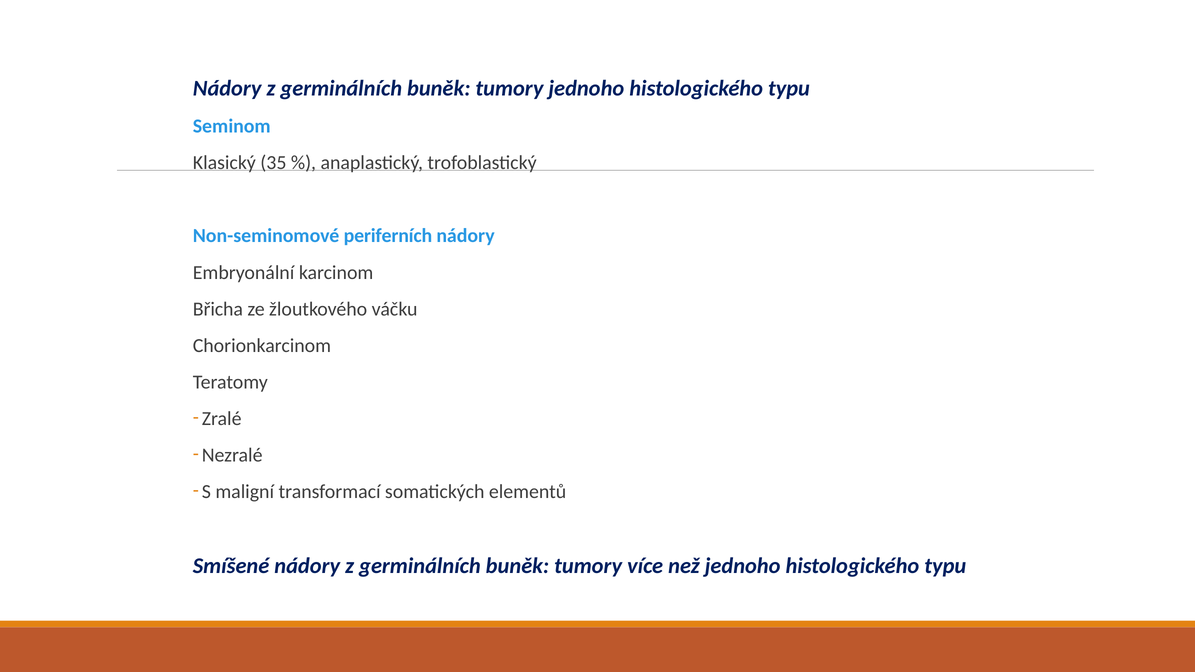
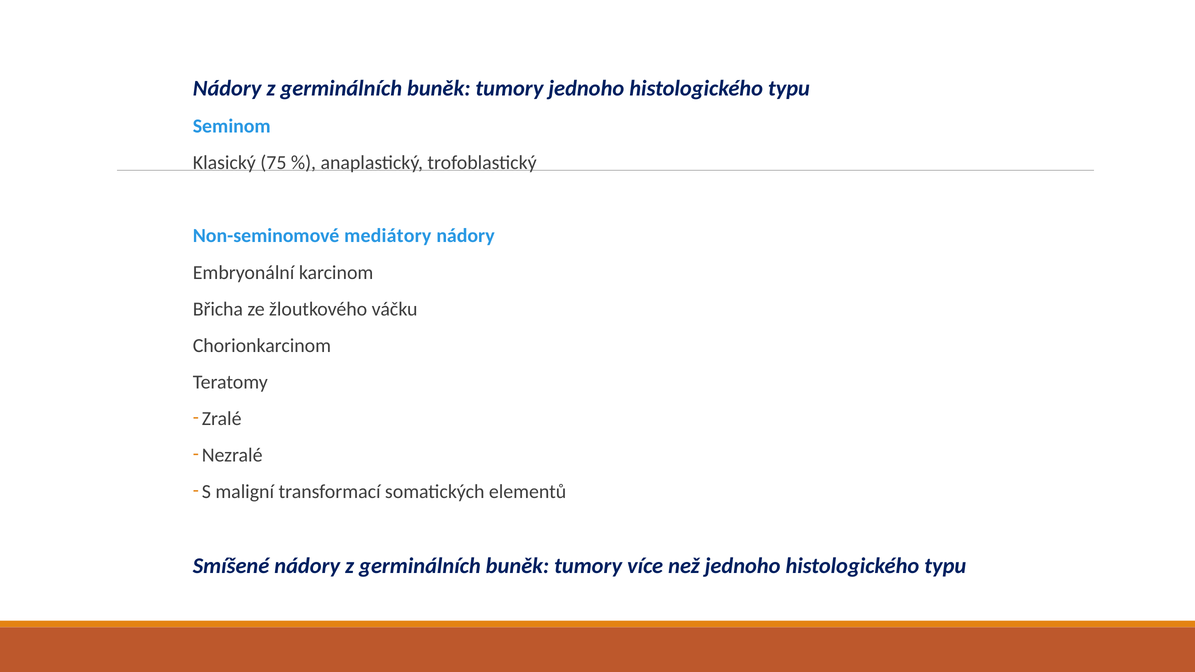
35: 35 -> 75
periferních: periferních -> mediátory
